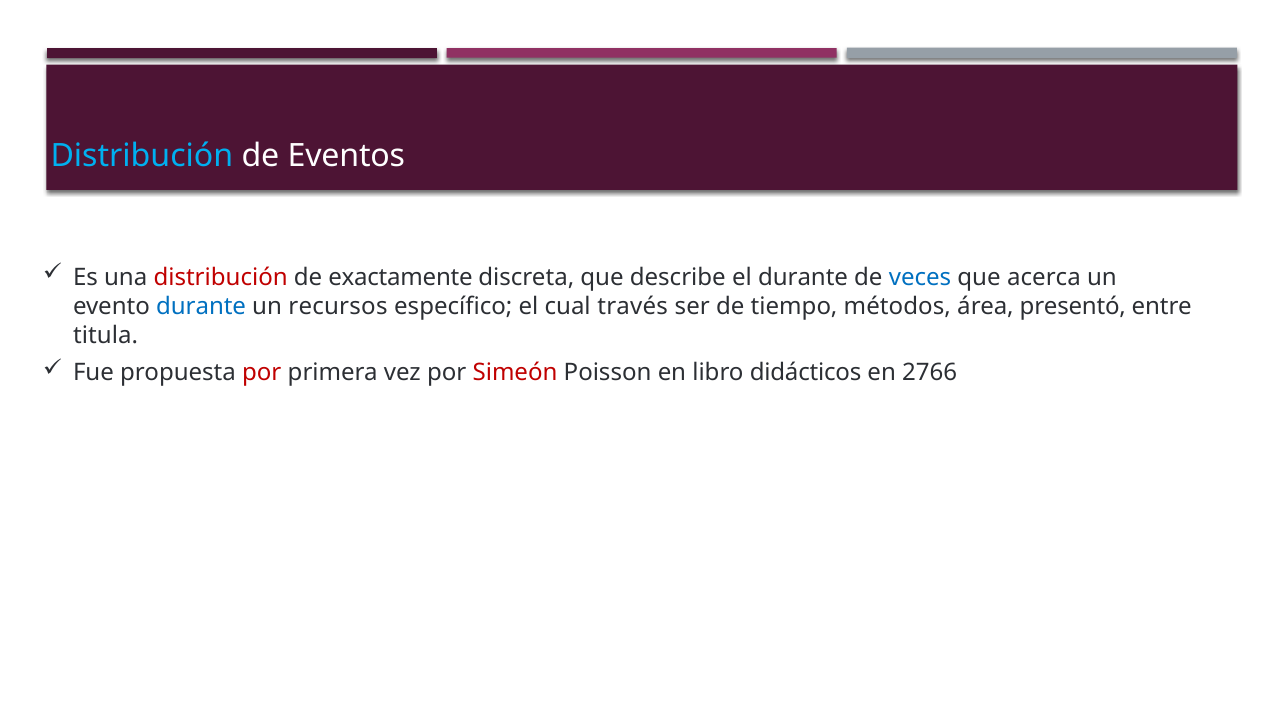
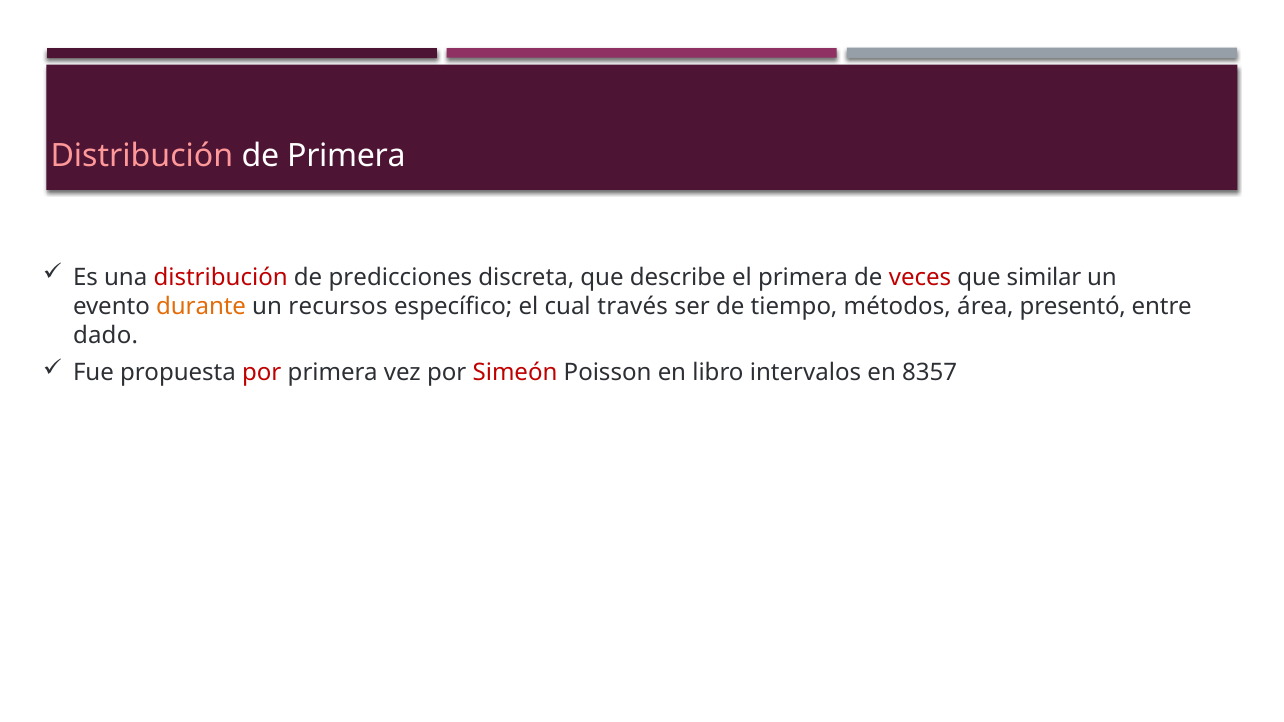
Distribución at (142, 156) colour: light blue -> pink
de Eventos: Eventos -> Primera
exactamente: exactamente -> predicciones
el durante: durante -> primera
veces colour: blue -> red
acerca: acerca -> similar
durante at (201, 306) colour: blue -> orange
titula: titula -> dado
didácticos: didácticos -> intervalos
2766: 2766 -> 8357
